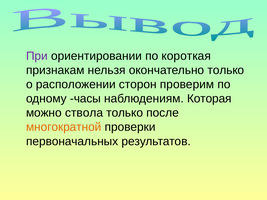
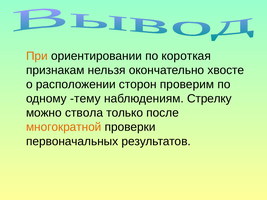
При colour: purple -> orange
окончательно только: только -> хвосте
часы: часы -> тему
Которая: Которая -> Стрелку
